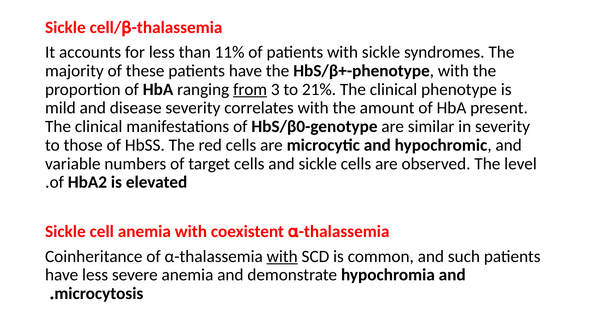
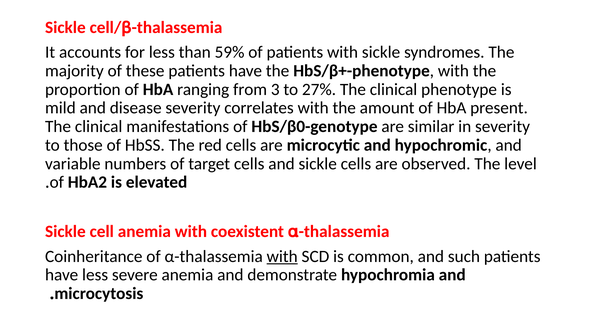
11%: 11% -> 59%
from underline: present -> none
21%: 21% -> 27%
